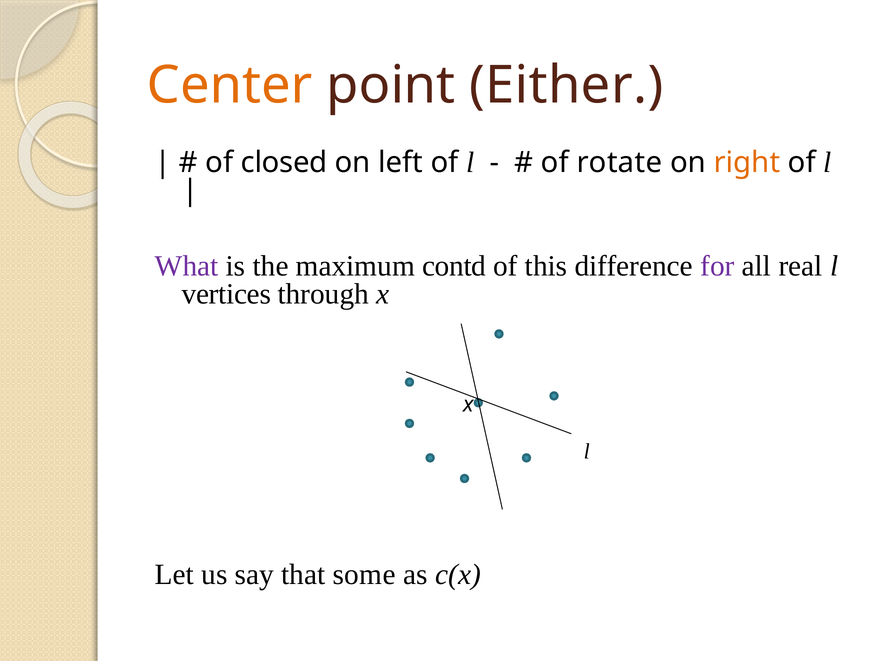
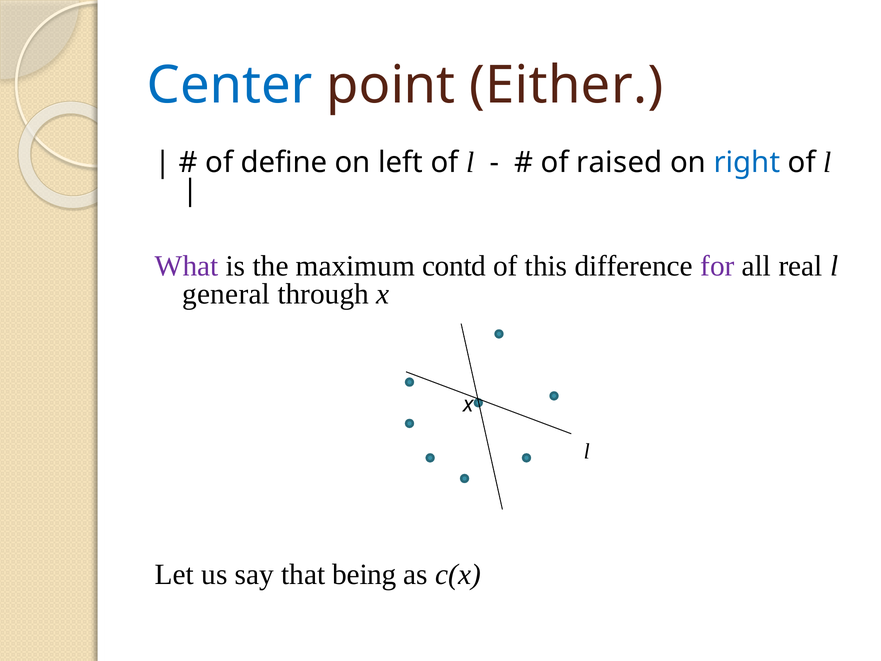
Center colour: orange -> blue
closed: closed -> define
rotate: rotate -> raised
right colour: orange -> blue
vertices: vertices -> general
some: some -> being
